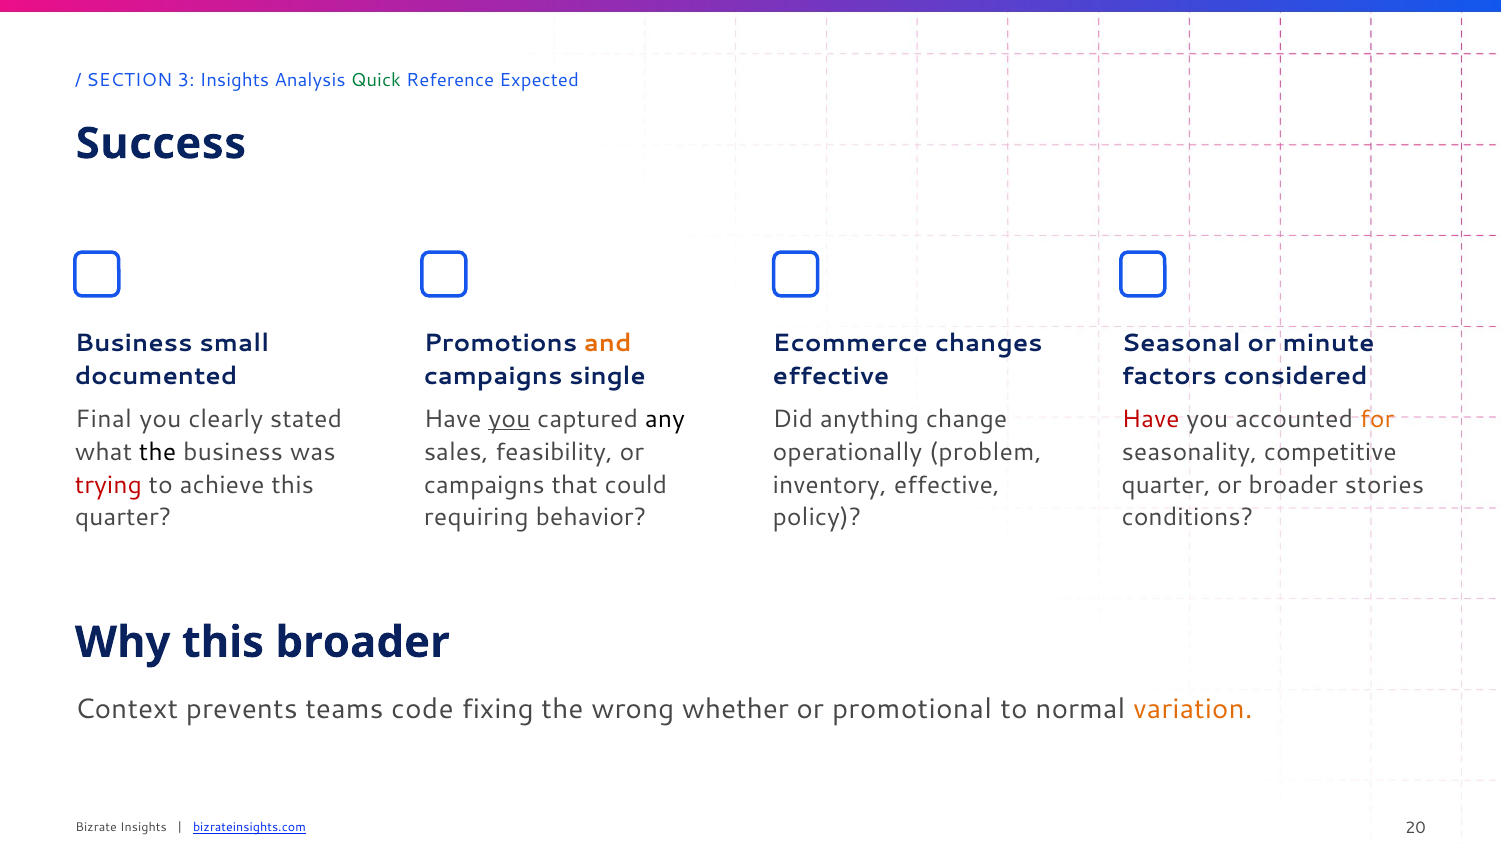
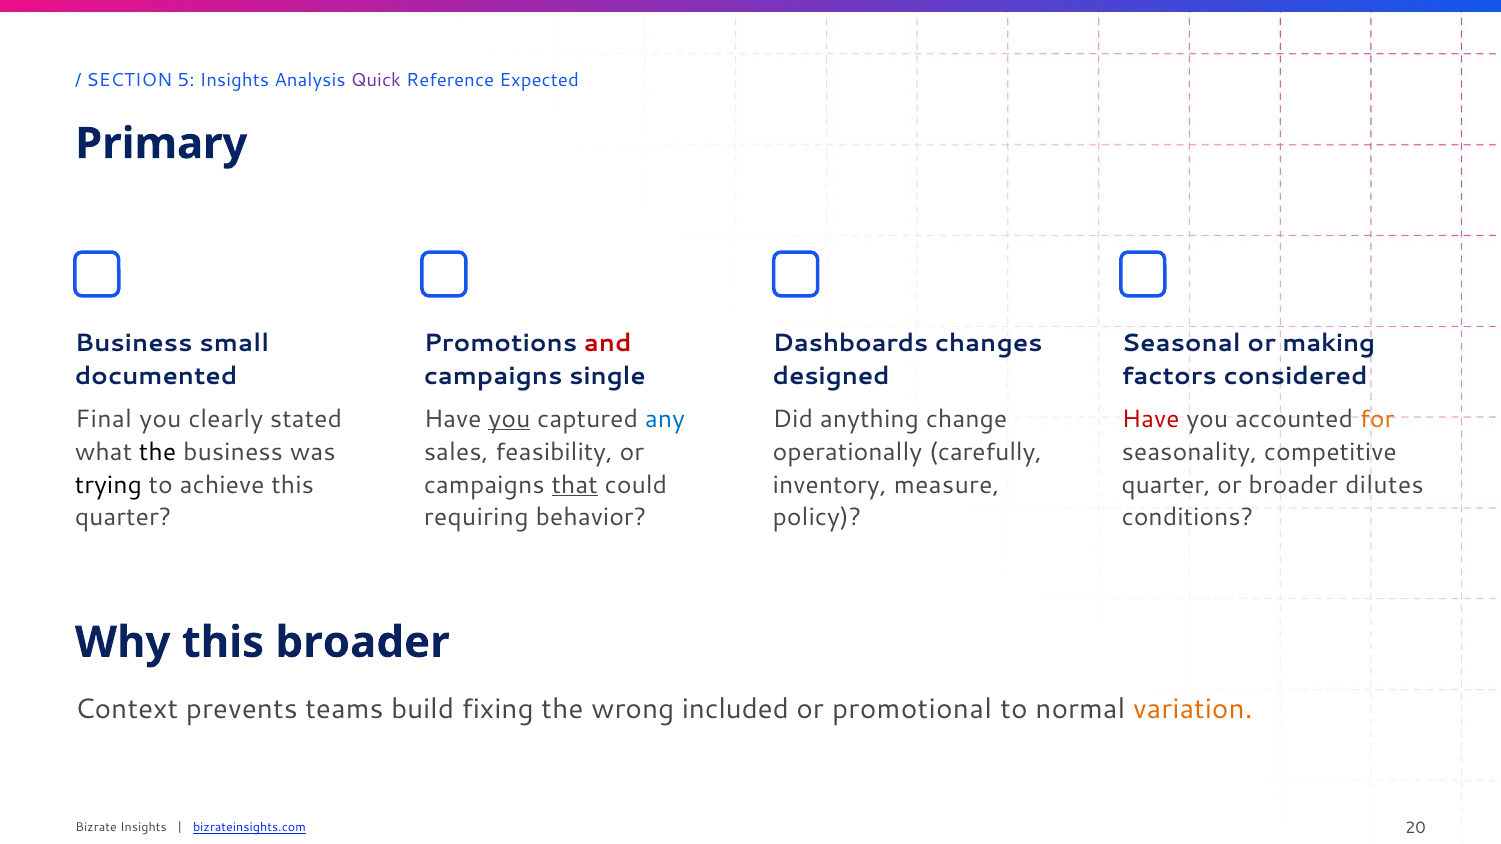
3: 3 -> 5
Quick colour: green -> purple
Success: Success -> Primary
and colour: orange -> red
Ecommerce: Ecommerce -> Dashboards
minute: minute -> making
effective at (831, 377): effective -> designed
any colour: black -> blue
problem: problem -> carefully
trying colour: red -> black
that underline: none -> present
inventory effective: effective -> measure
stories: stories -> dilutes
code: code -> build
whether: whether -> included
